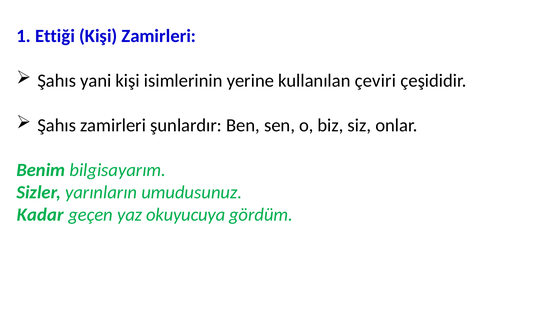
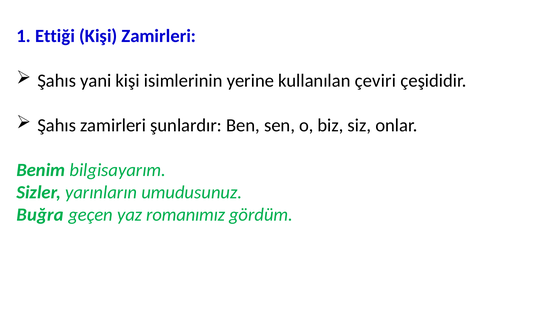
Kadar: Kadar -> Buğra
okuyucuya: okuyucuya -> romanımız
